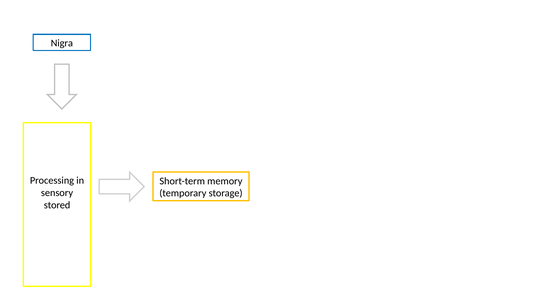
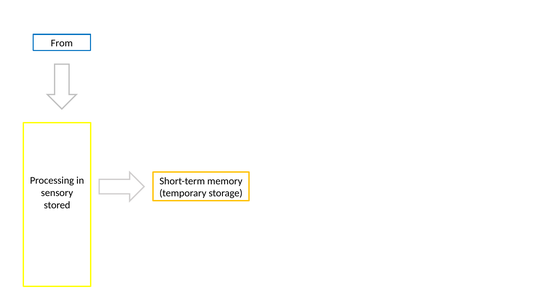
Nigra: Nigra -> From
